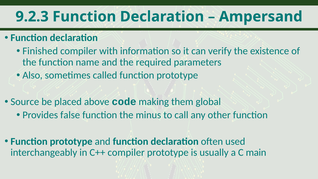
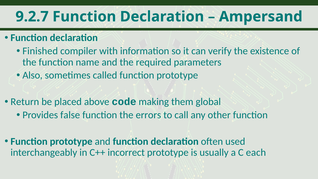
9.2.3: 9.2.3 -> 9.2.7
Source: Source -> Return
minus: minus -> errors
C++ compiler: compiler -> incorrect
main: main -> each
